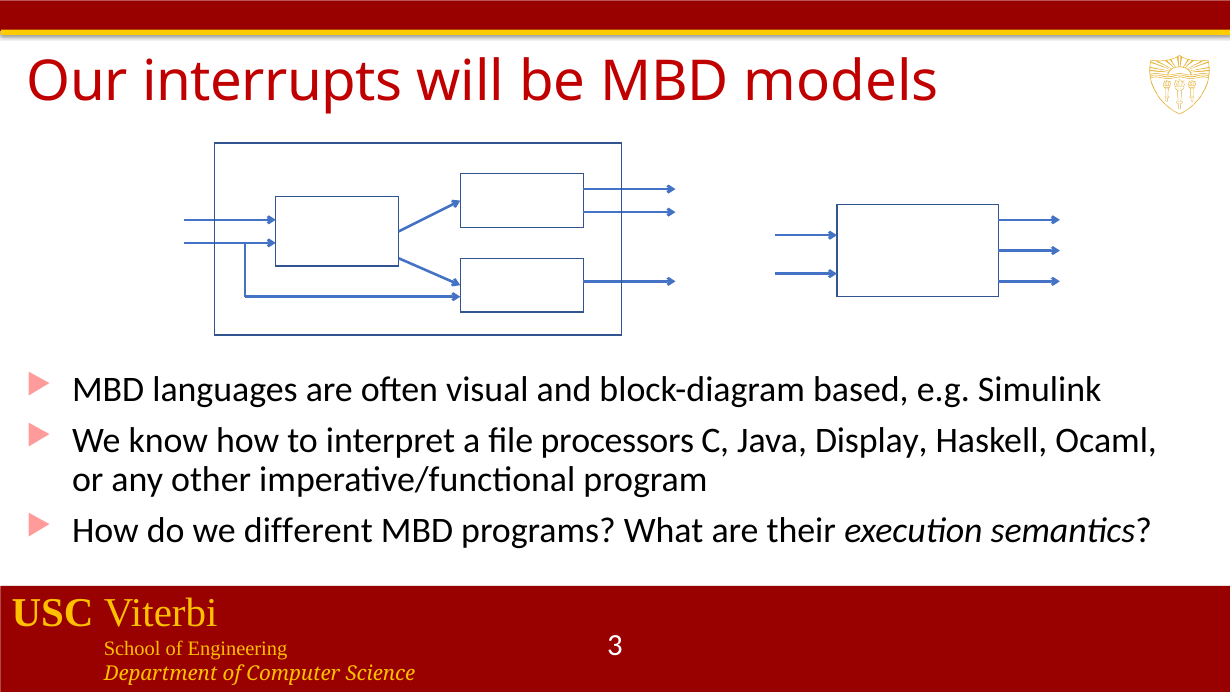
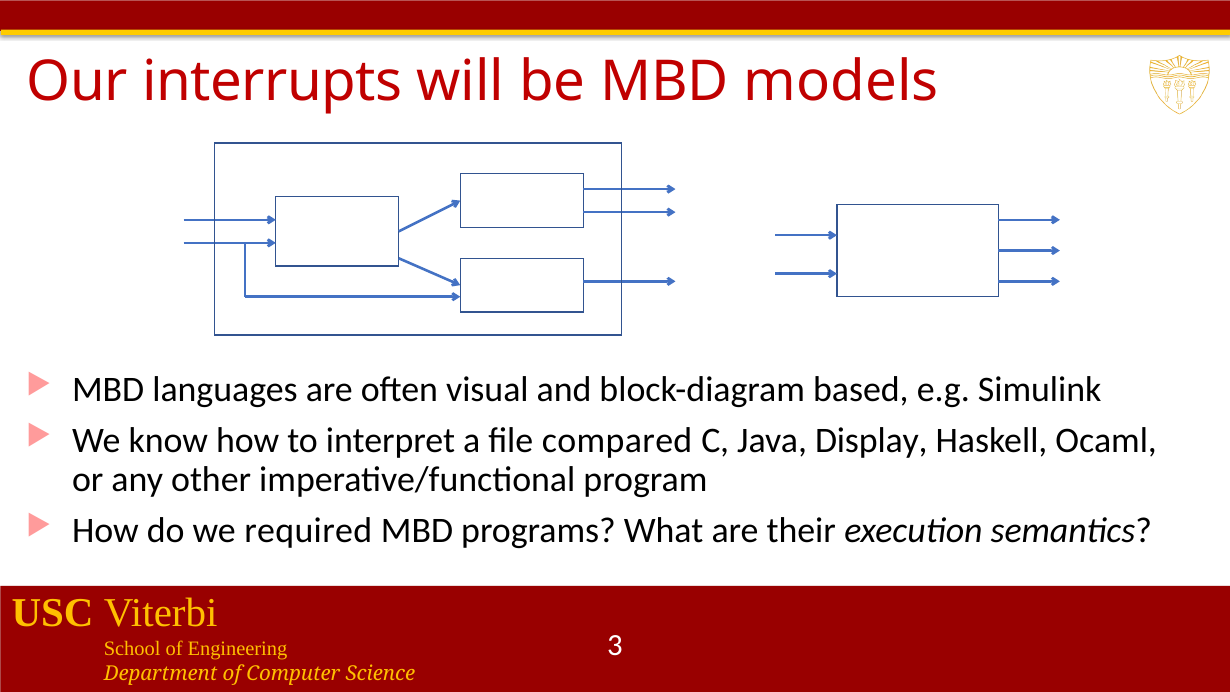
processors: processors -> compared
different: different -> required
